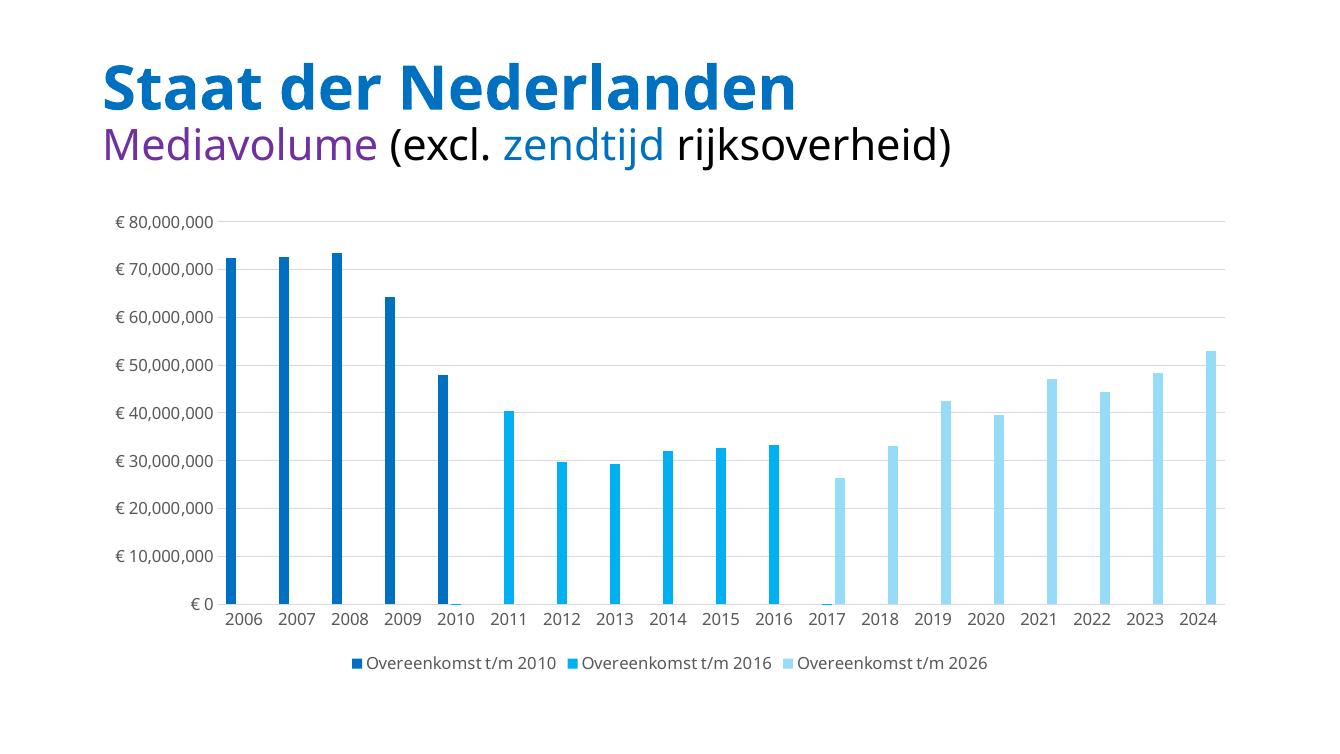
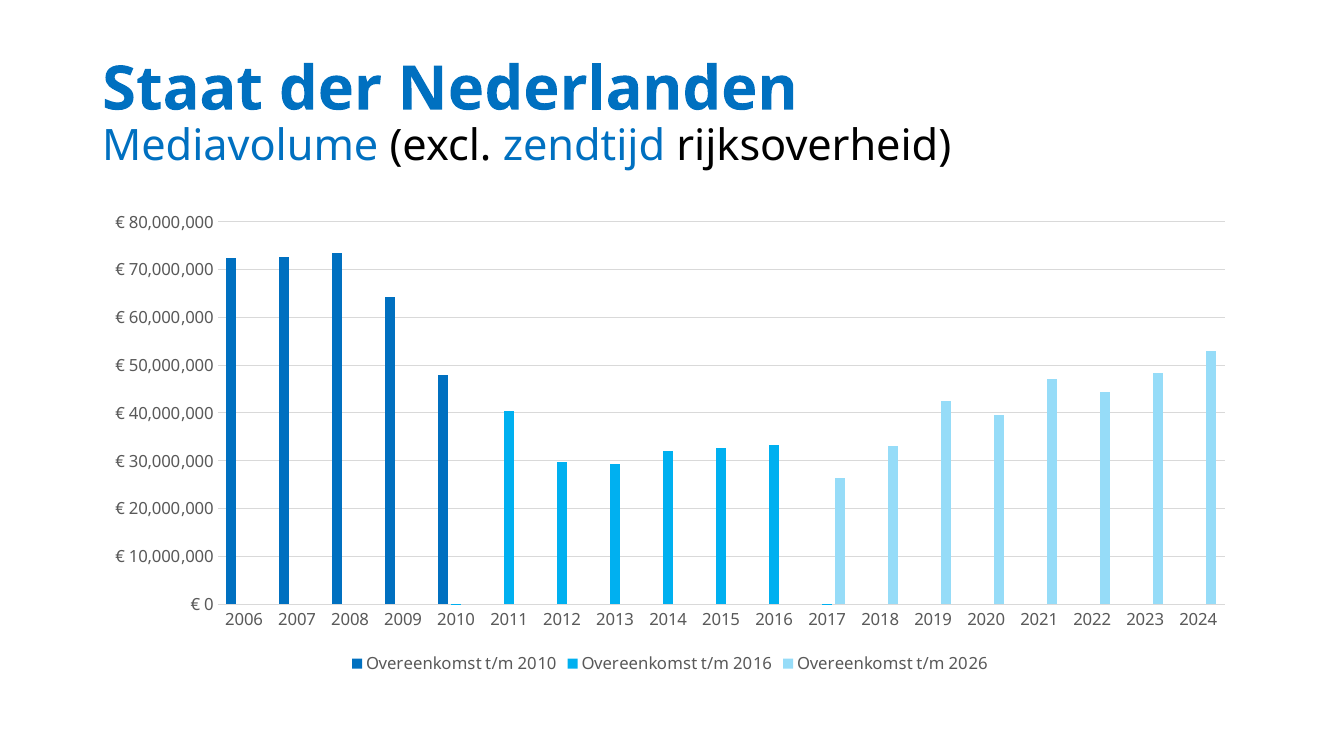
Mediavolume colour: purple -> blue
